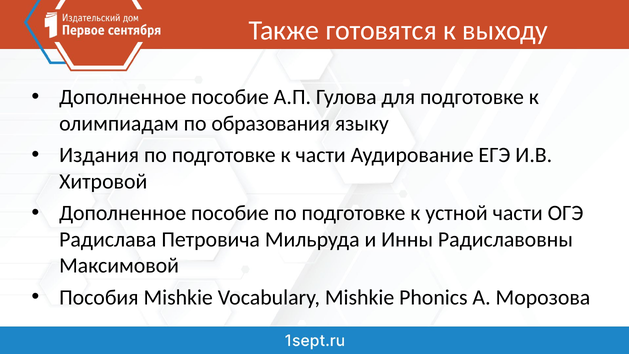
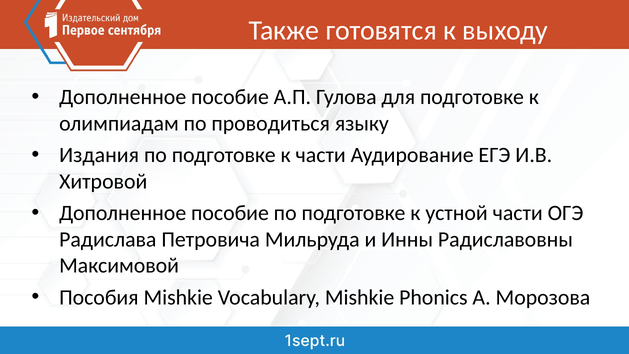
образования: образования -> проводиться
